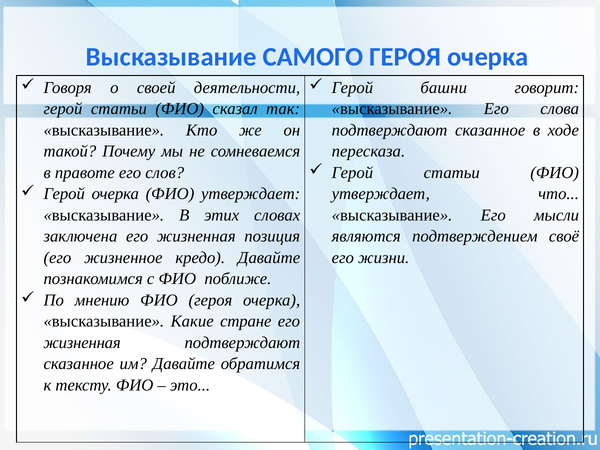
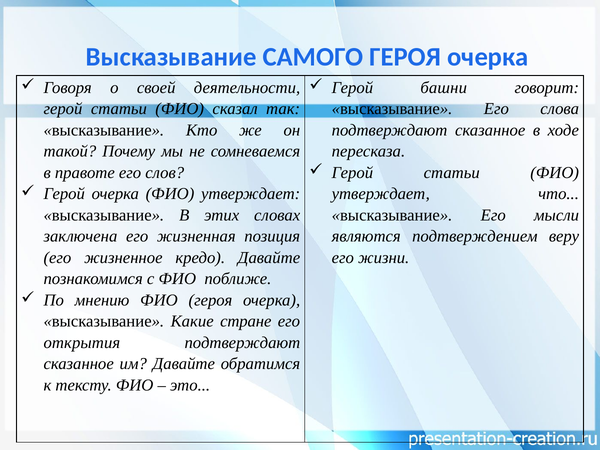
своё: своё -> веру
жизненная at (82, 343): жизненная -> открытия
